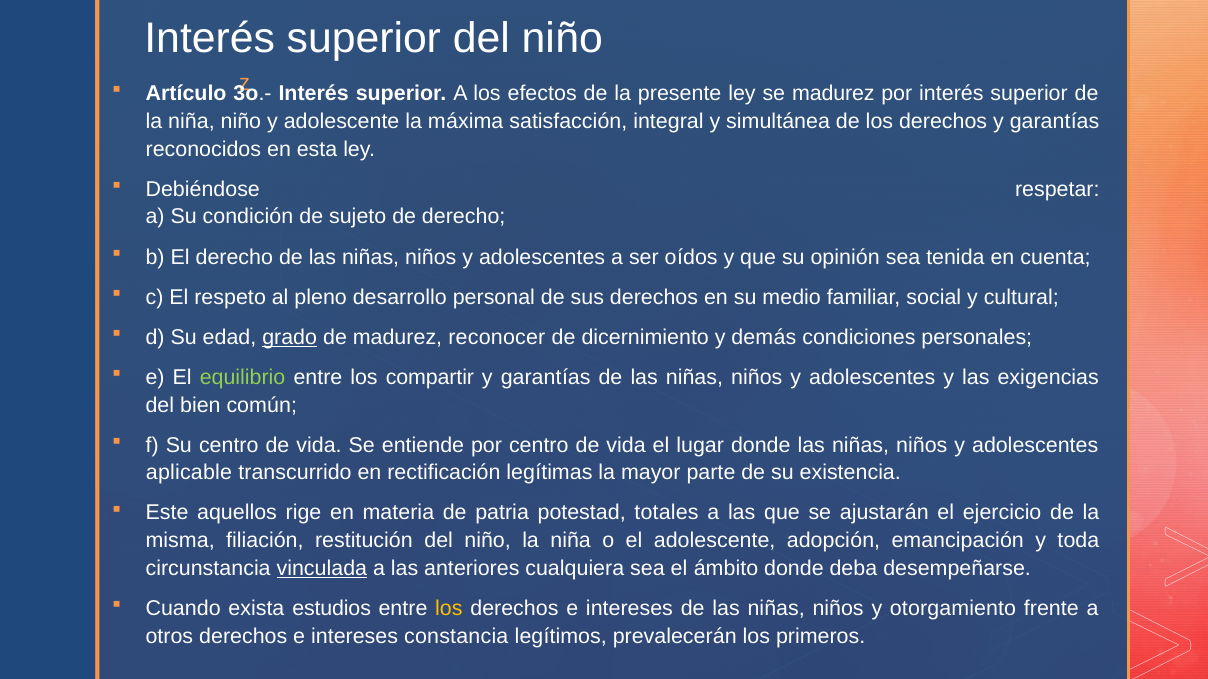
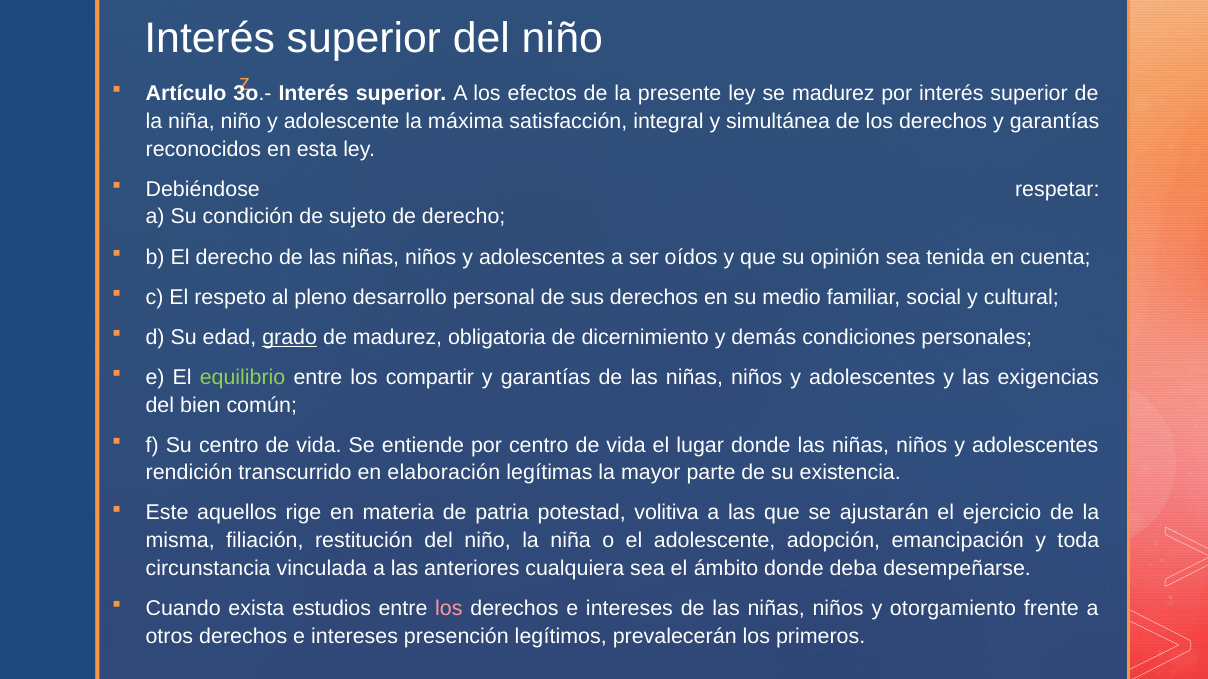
reconocer: reconocer -> obligatoria
aplicable: aplicable -> rendición
rectificación: rectificación -> elaboración
totales: totales -> volitiva
vinculada underline: present -> none
los at (449, 609) colour: yellow -> pink
constancia: constancia -> presención
